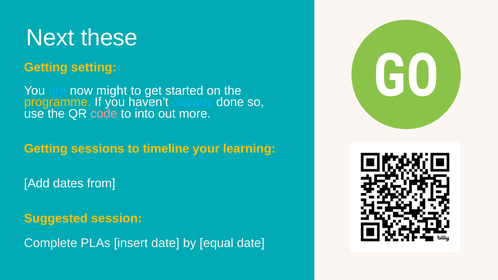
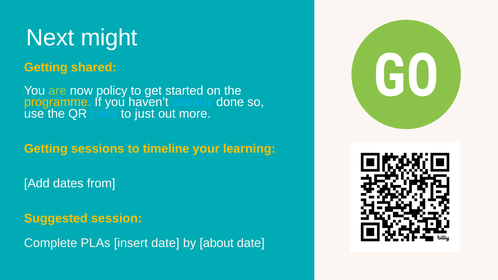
these: these -> might
setting: setting -> shared
are colour: light blue -> light green
might: might -> policy
code colour: pink -> light blue
into: into -> just
equal: equal -> about
